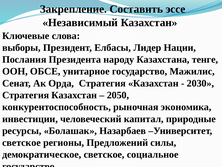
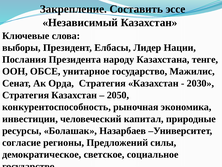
светское at (21, 142): светское -> согласие
